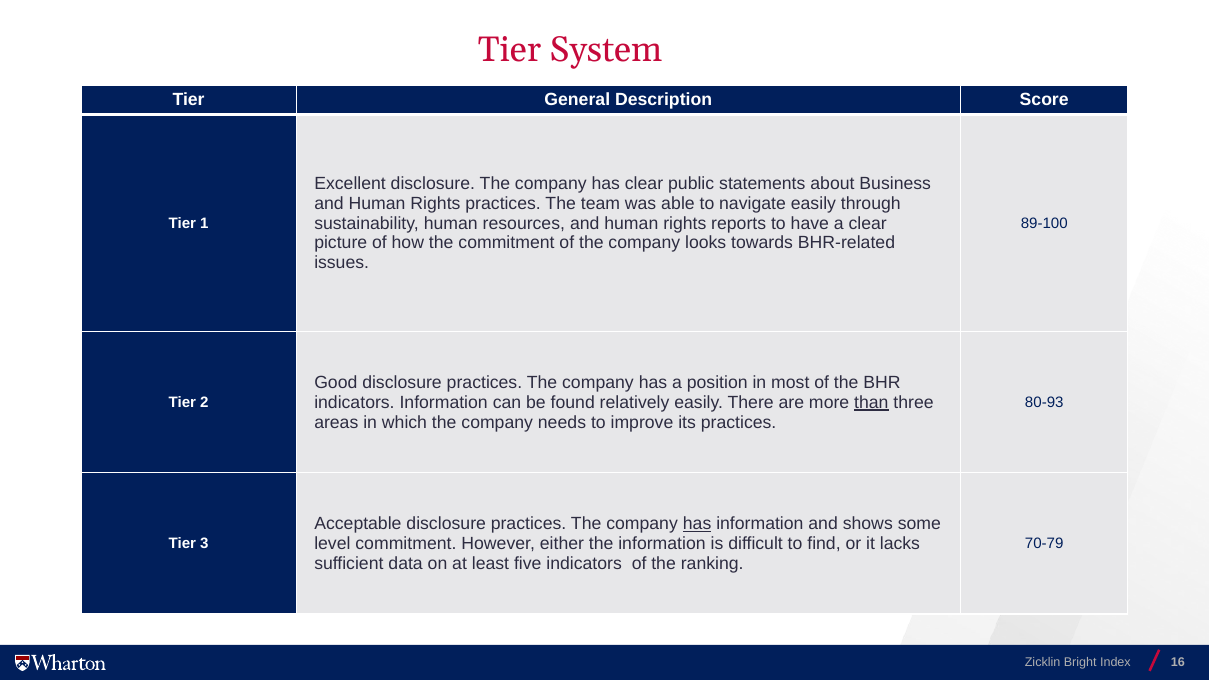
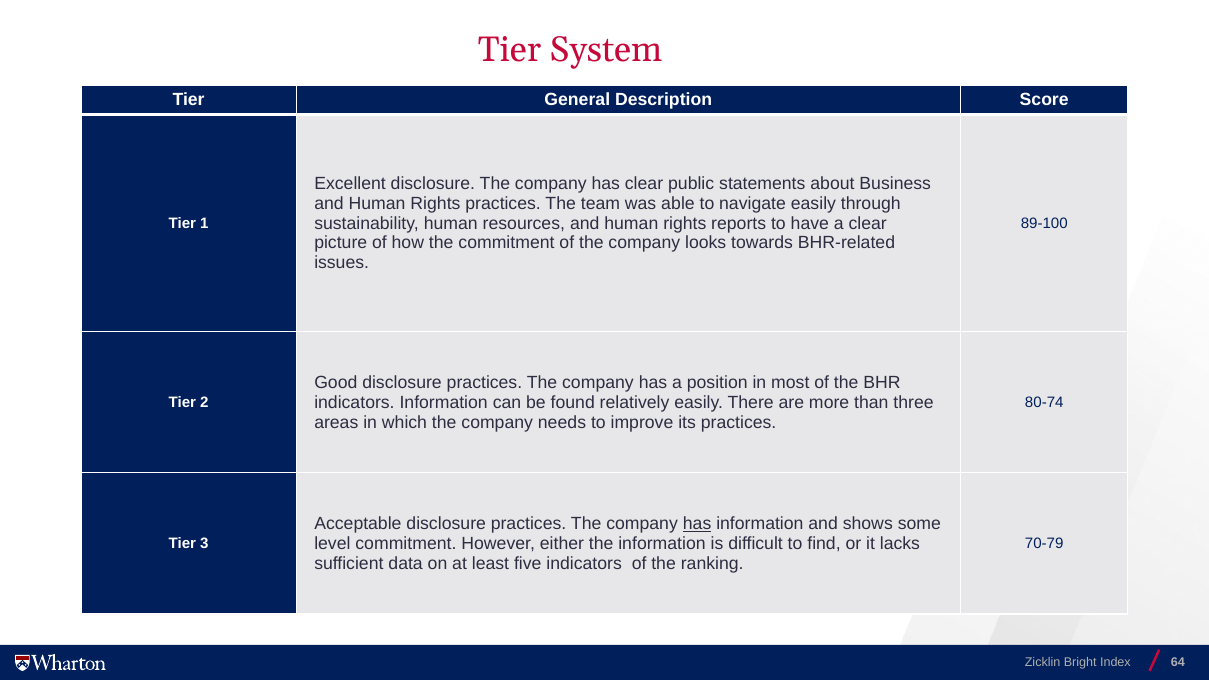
than underline: present -> none
80-93: 80-93 -> 80-74
16: 16 -> 64
